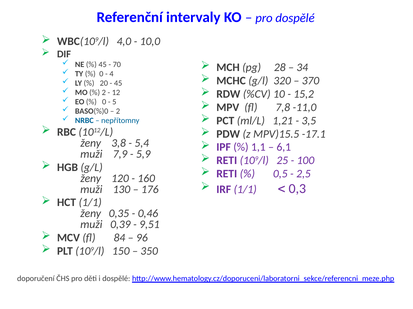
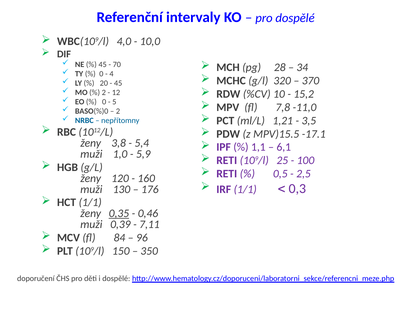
7,9: 7,9 -> 1,0
0,35 underline: none -> present
9,51: 9,51 -> 7,11
